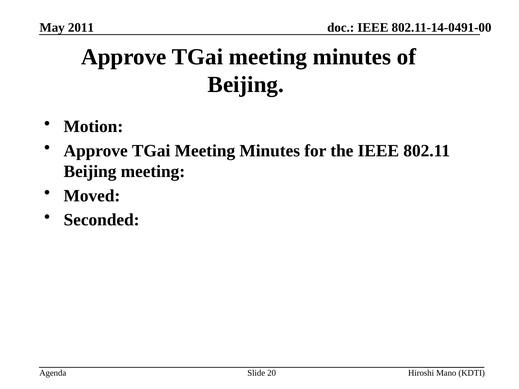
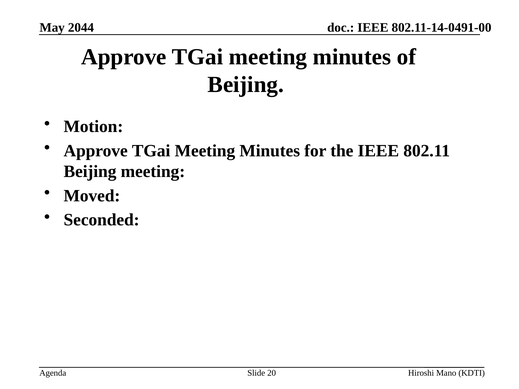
2011: 2011 -> 2044
